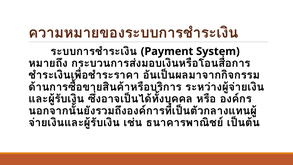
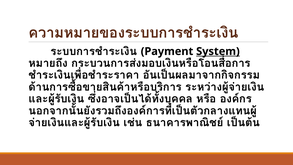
System underline: none -> present
